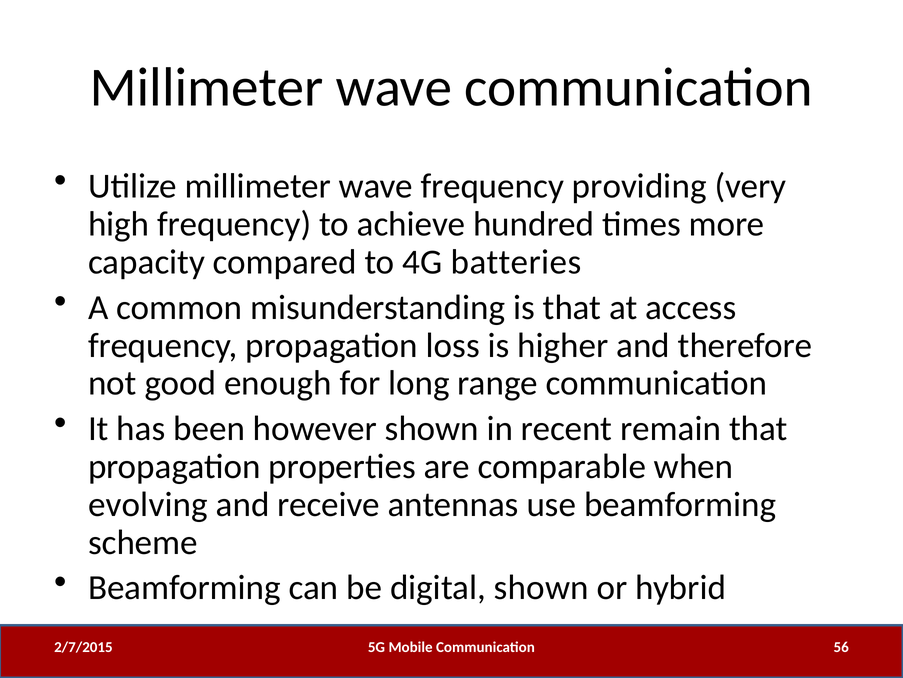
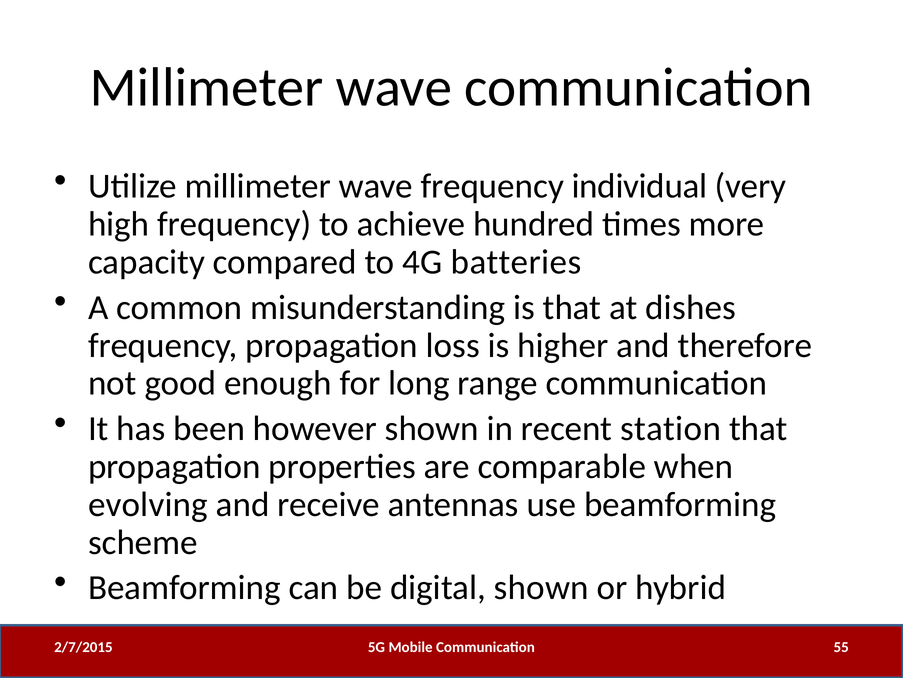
providing: providing -> individual
access: access -> dishes
remain: remain -> station
56: 56 -> 55
